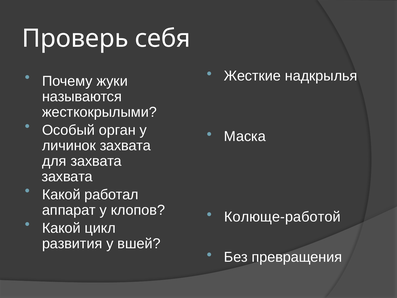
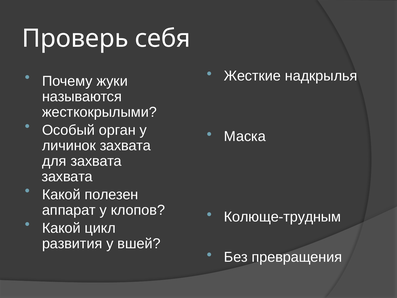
работал: работал -> полезен
Колюще-работой: Колюще-работой -> Колюще-трудным
